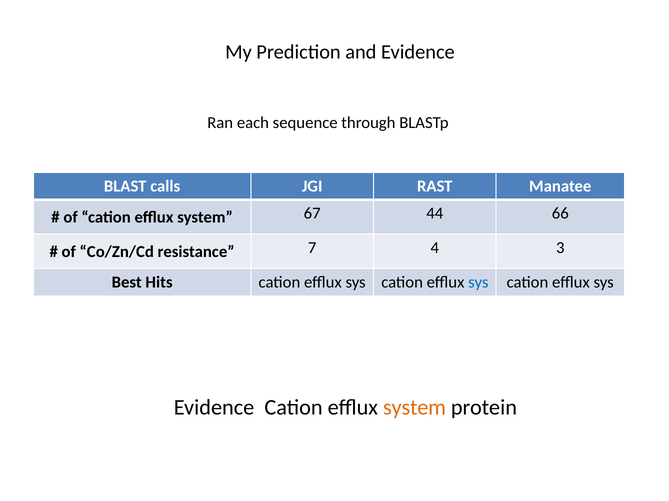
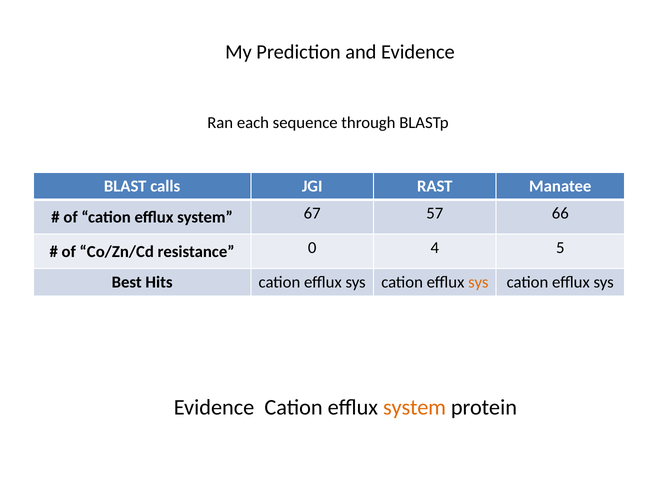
44: 44 -> 57
7: 7 -> 0
3: 3 -> 5
sys at (478, 283) colour: blue -> orange
